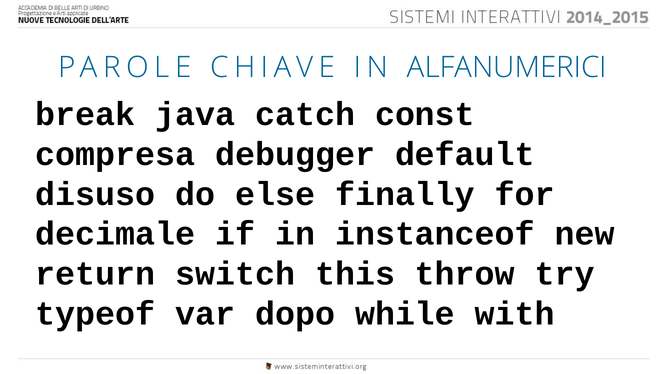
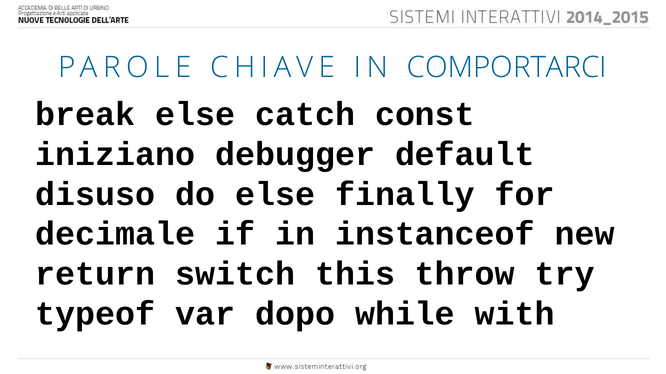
ALFANUMERICI: ALFANUMERICI -> COMPORTARCI
break java: java -> else
compresa: compresa -> iniziano
